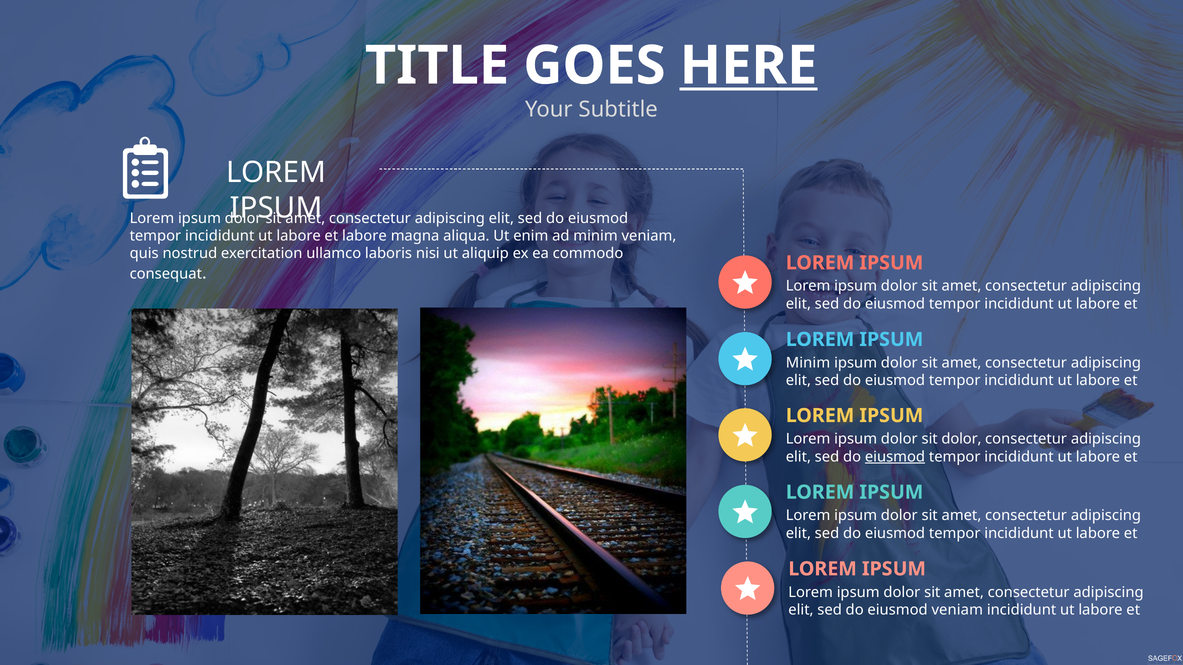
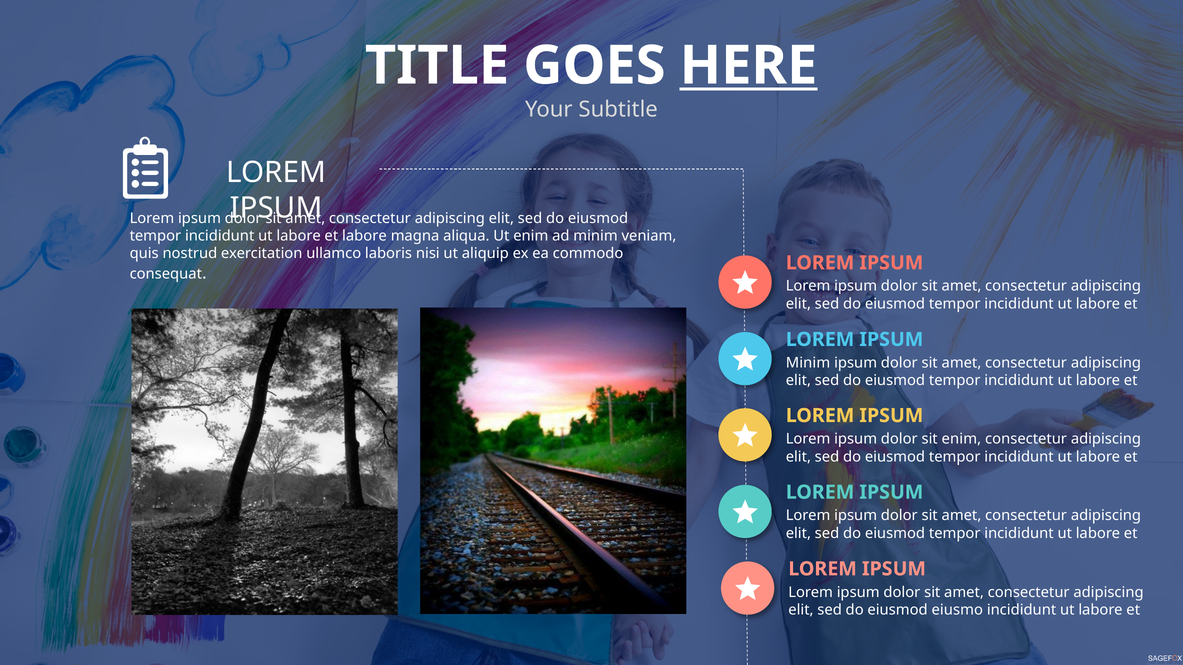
sit dolor: dolor -> enim
eiusmod at (895, 457) underline: present -> none
eiusmod veniam: veniam -> eiusmo
